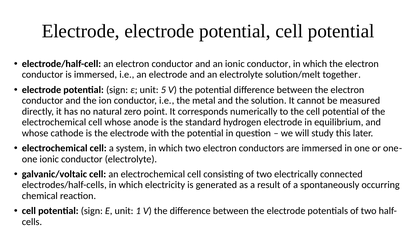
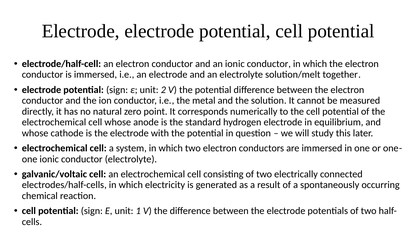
5: 5 -> 2
